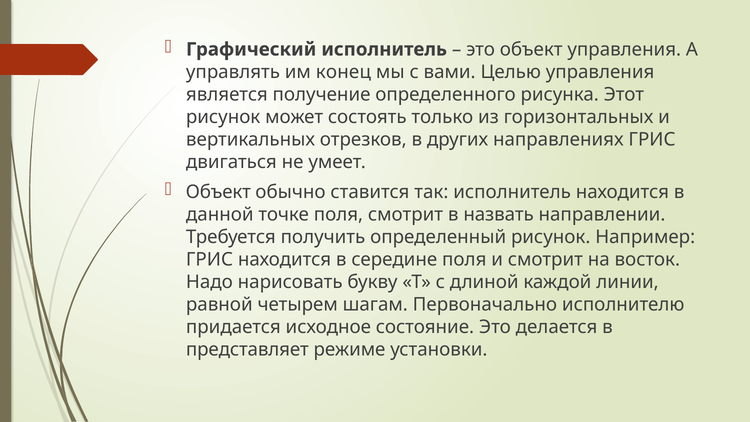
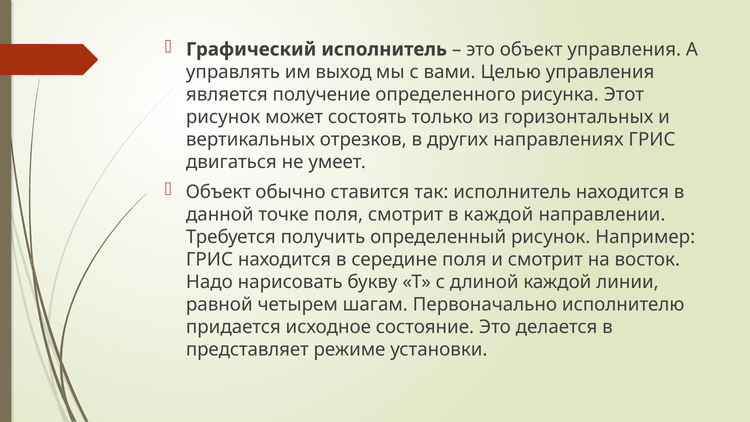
конец: конец -> выход
в назвать: назвать -> каждой
